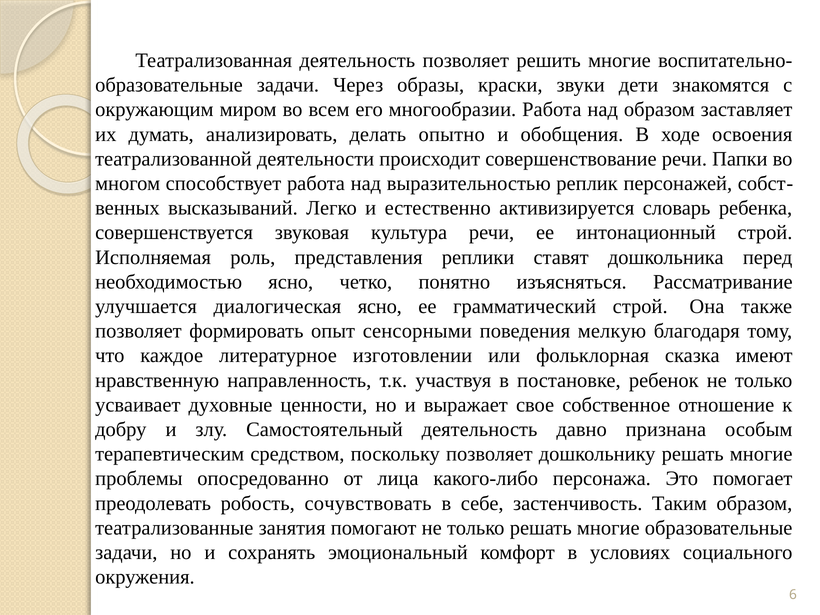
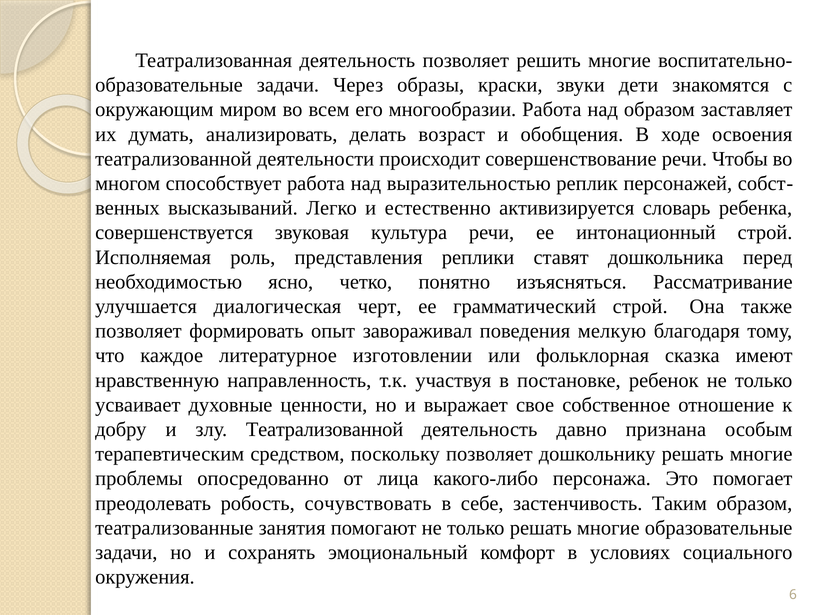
опытно: опытно -> возраст
Папки: Папки -> Чтобы
диалогическая ясно: ясно -> черт
сенсорными: сенсорными -> завораживал
злу Самостоятельный: Самостоятельный -> Театрализованной
